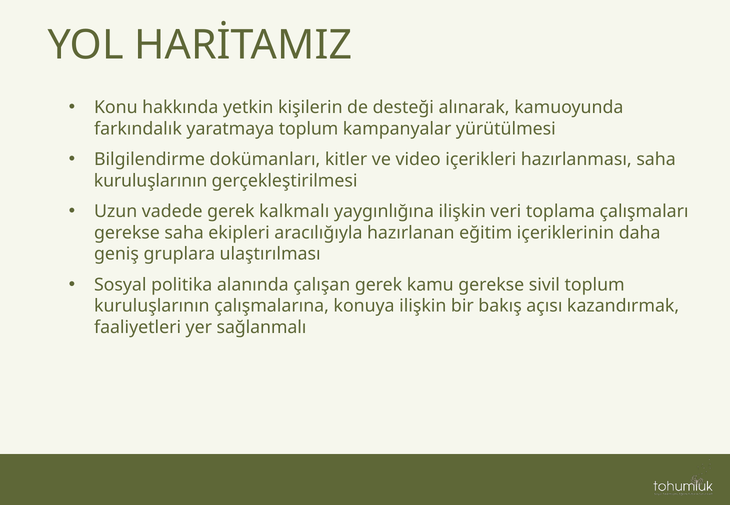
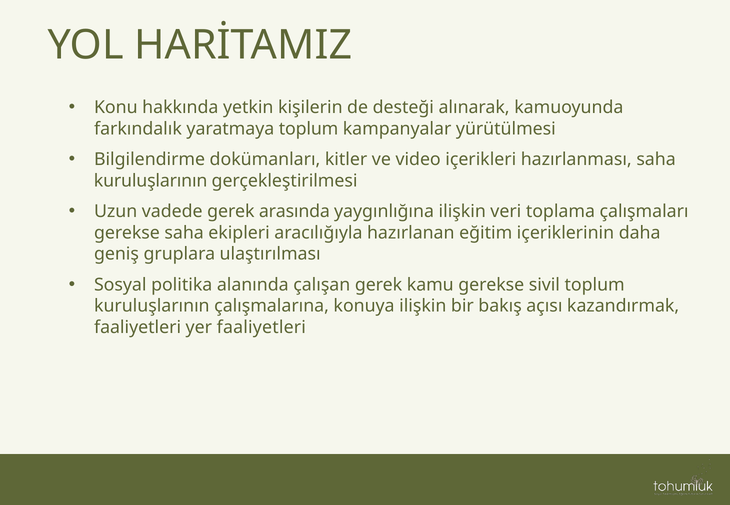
kalkmalı: kalkmalı -> arasında
yer sağlanmalı: sağlanmalı -> faaliyetleri
